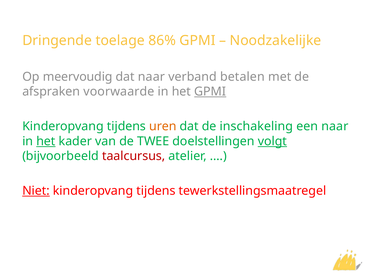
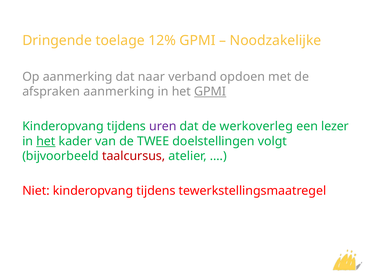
86%: 86% -> 12%
Op meervoudig: meervoudig -> aanmerking
betalen: betalen -> opdoen
afspraken voorwaarde: voorwaarde -> aanmerking
uren colour: orange -> purple
inschakeling: inschakeling -> werkoverleg
een naar: naar -> lezer
volgt underline: present -> none
Niet underline: present -> none
